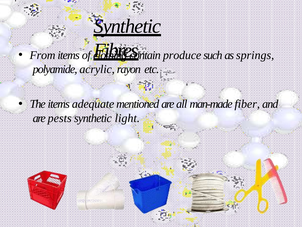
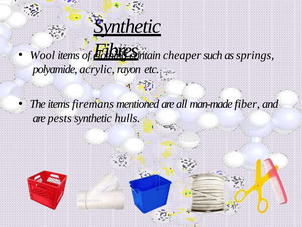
From: From -> Wool
produce: produce -> cheaper
adequate: adequate -> firemans
light: light -> hulls
